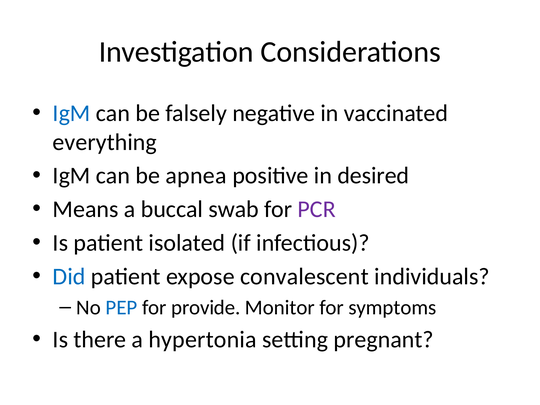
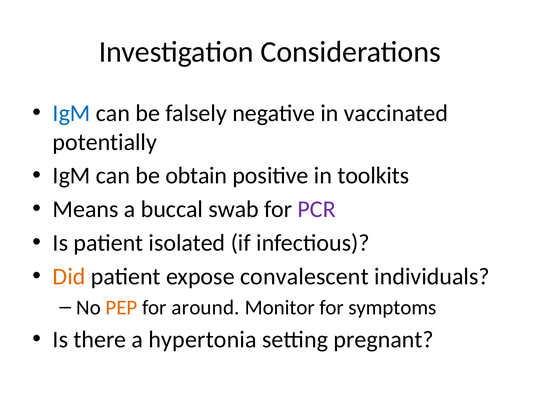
everything: everything -> potentially
apnea: apnea -> obtain
desired: desired -> toolkits
Did colour: blue -> orange
PEP colour: blue -> orange
provide: provide -> around
